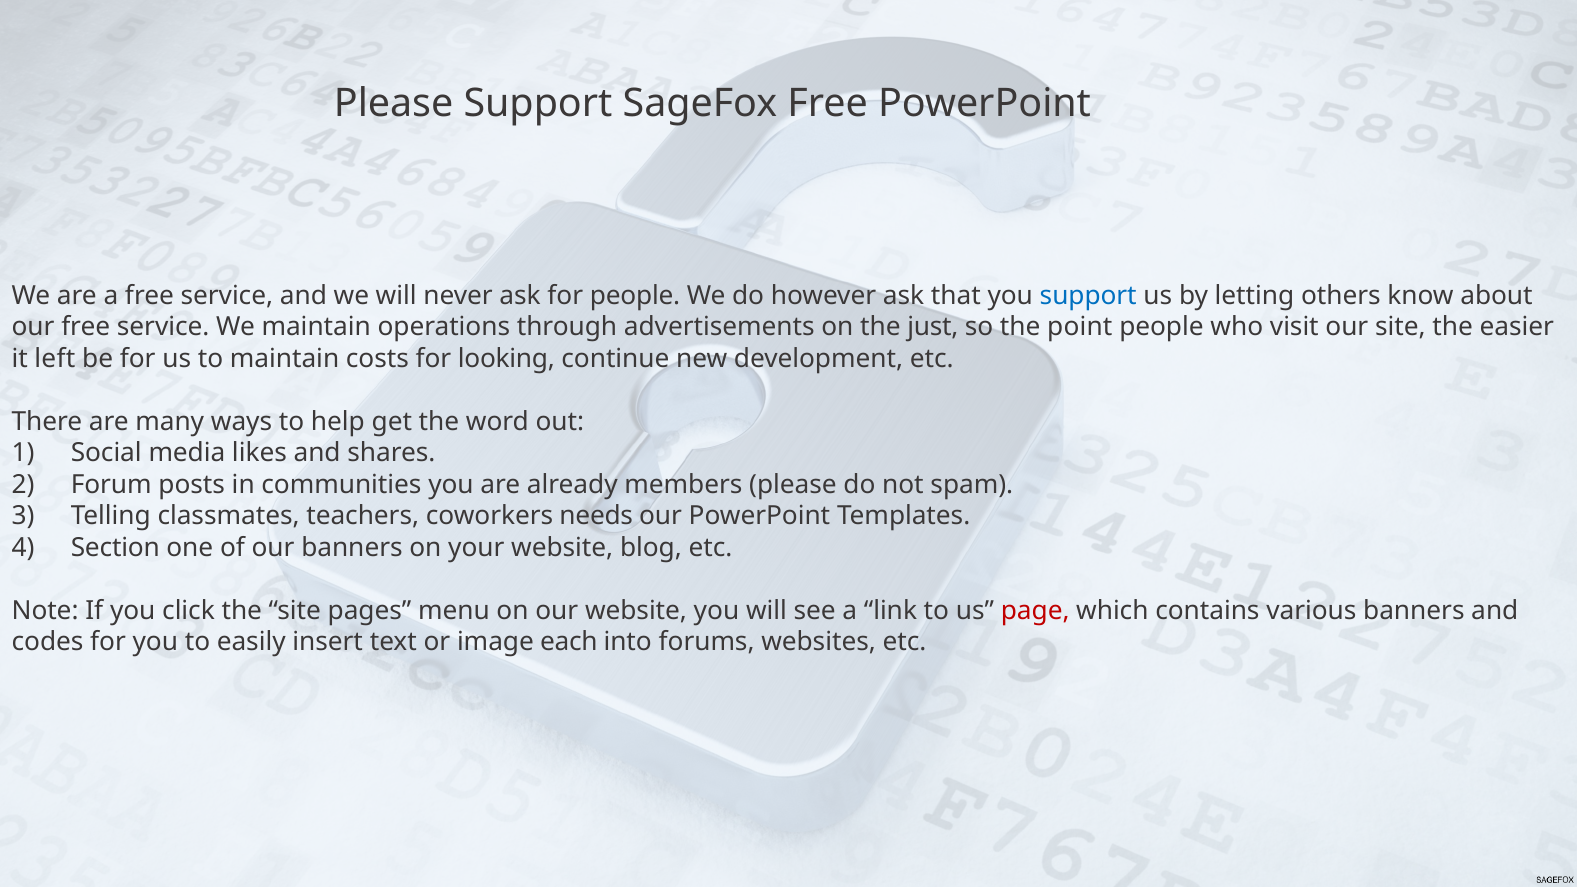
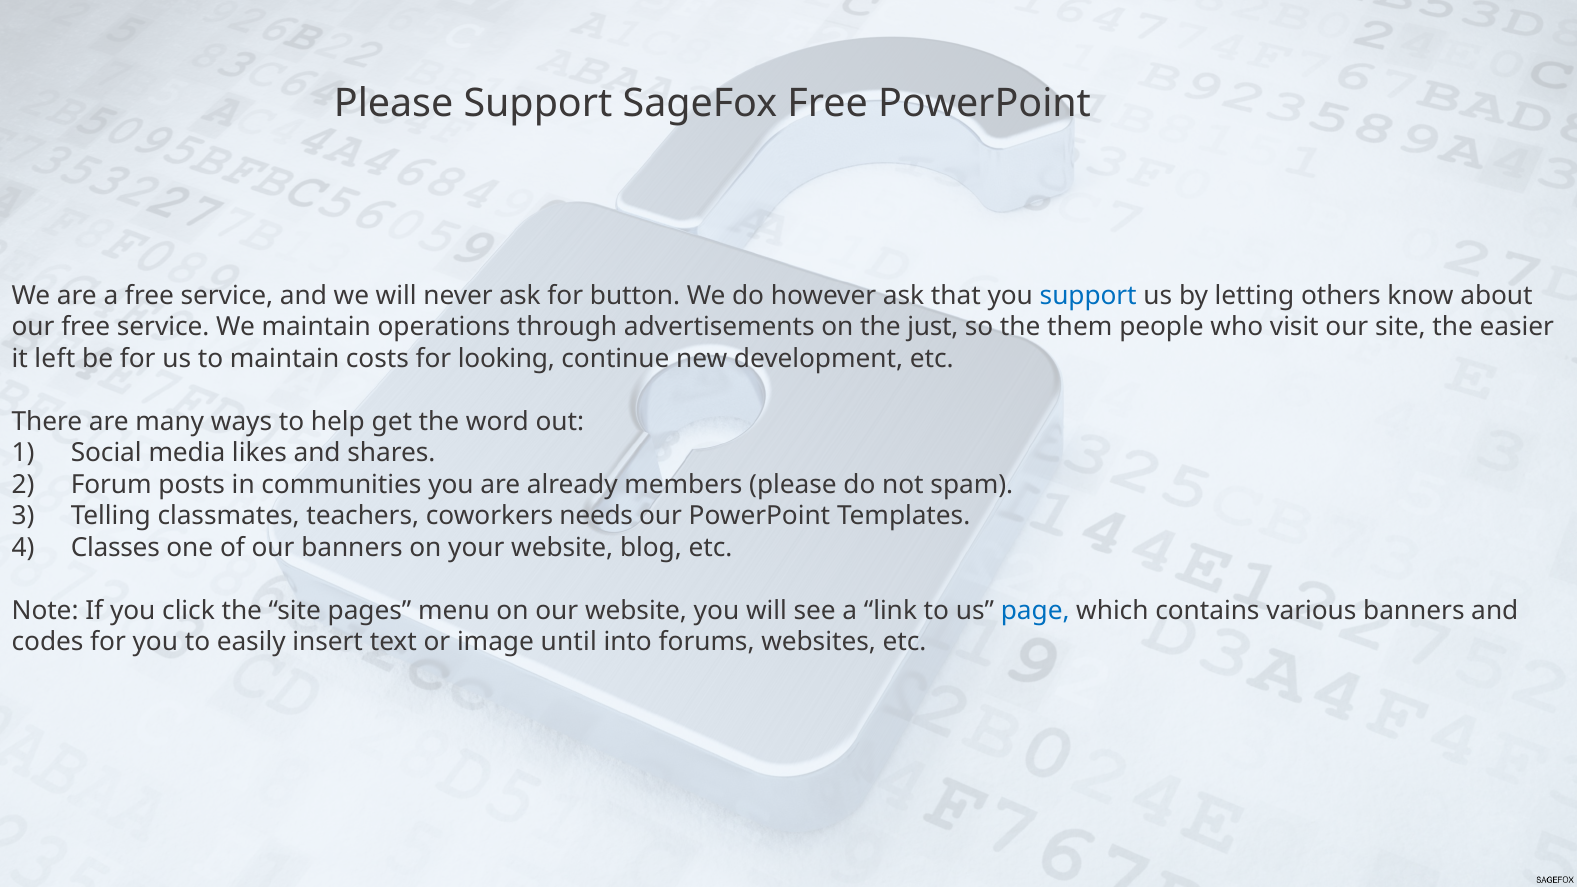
for people: people -> button
point: point -> them
Section: Section -> Classes
page colour: red -> blue
each: each -> until
